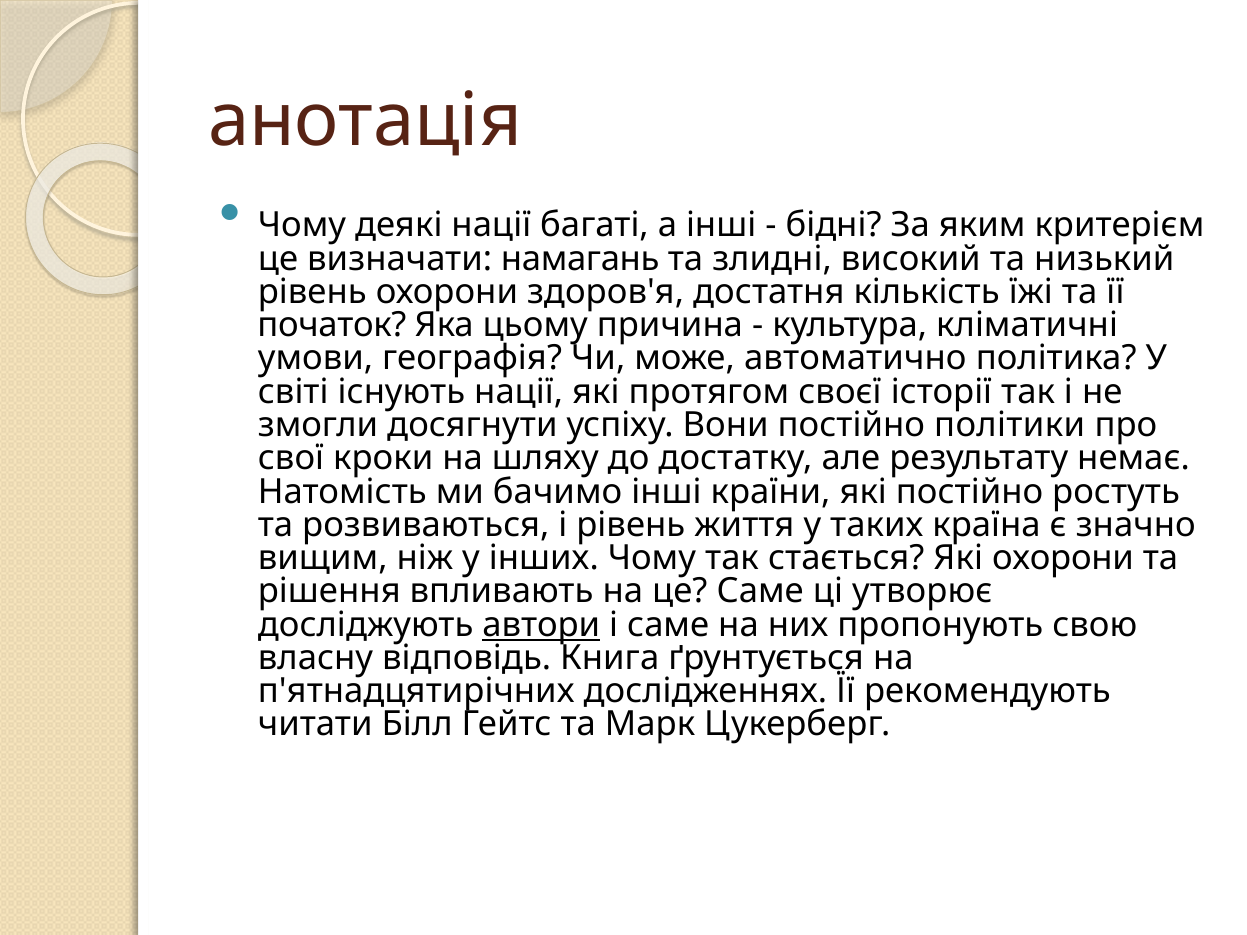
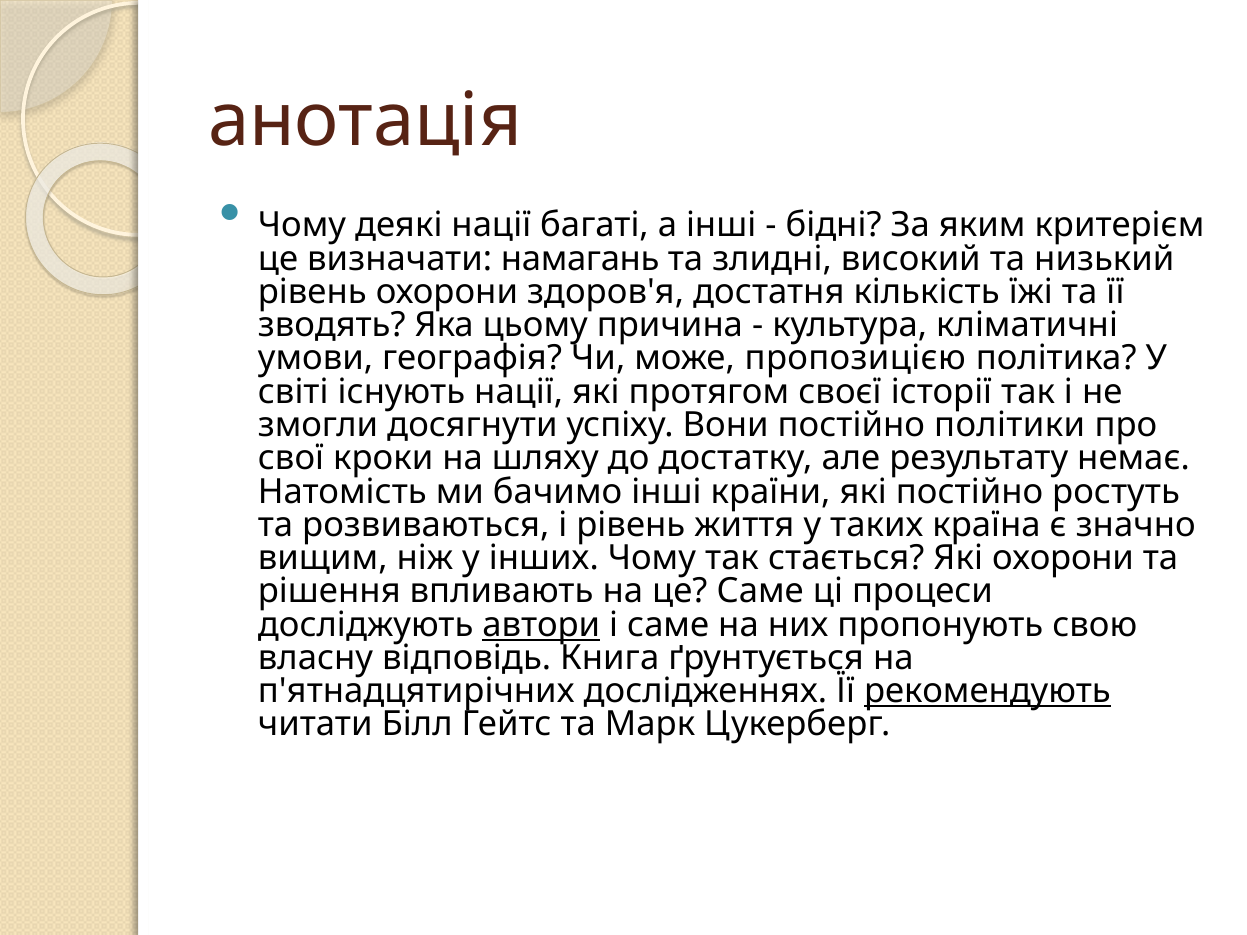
початок: початок -> зводять
автоматично: автоматично -> пропозицією
утворює: утворює -> процеси
рекомендують underline: none -> present
